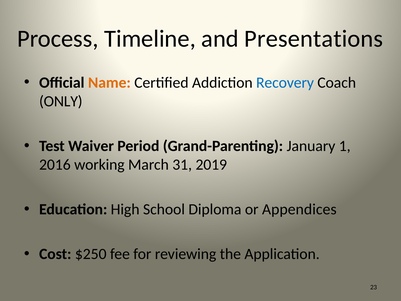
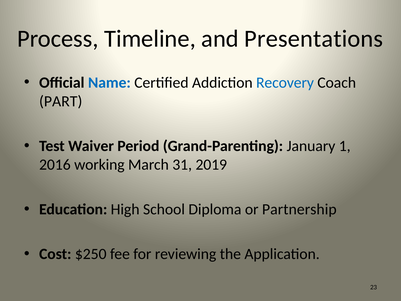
Name colour: orange -> blue
ONLY: ONLY -> PART
Appendices: Appendices -> Partnership
